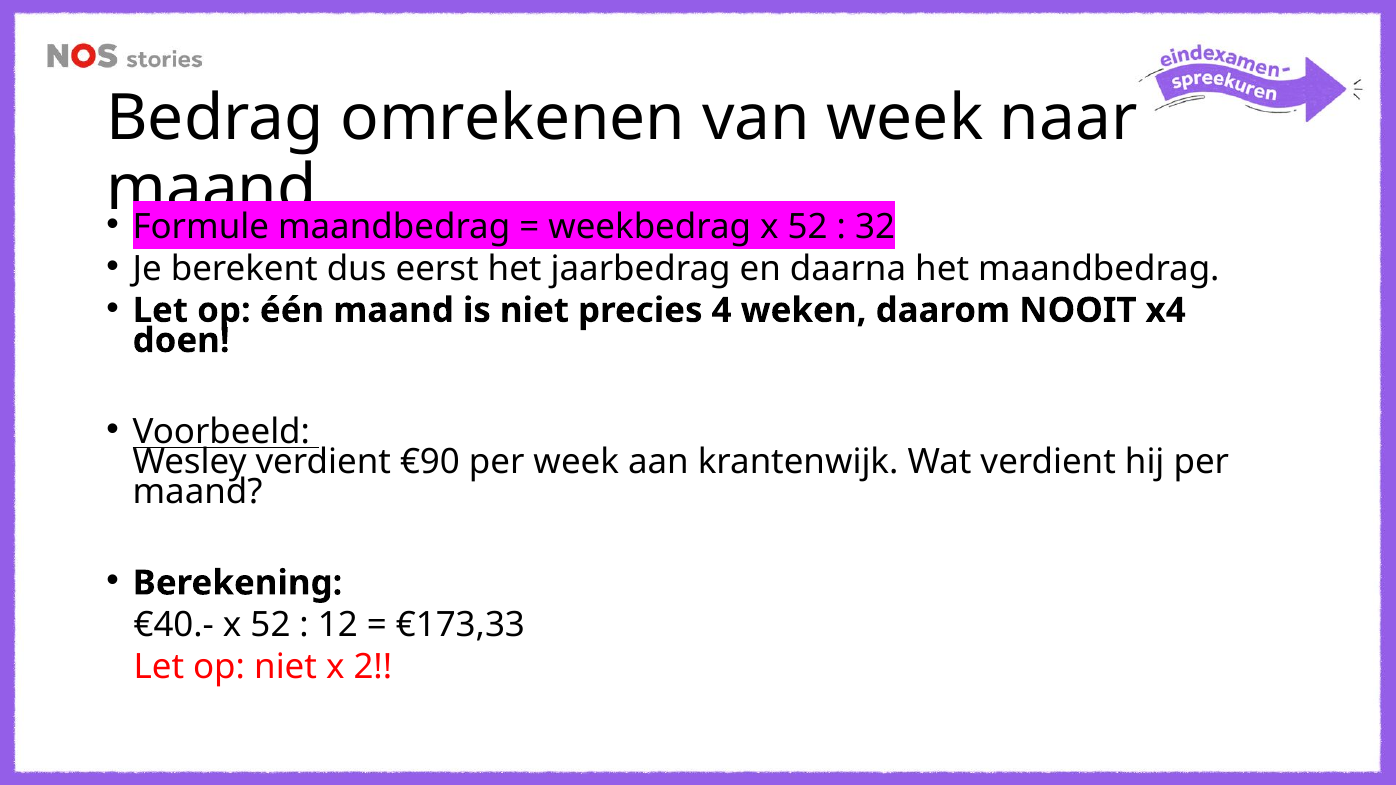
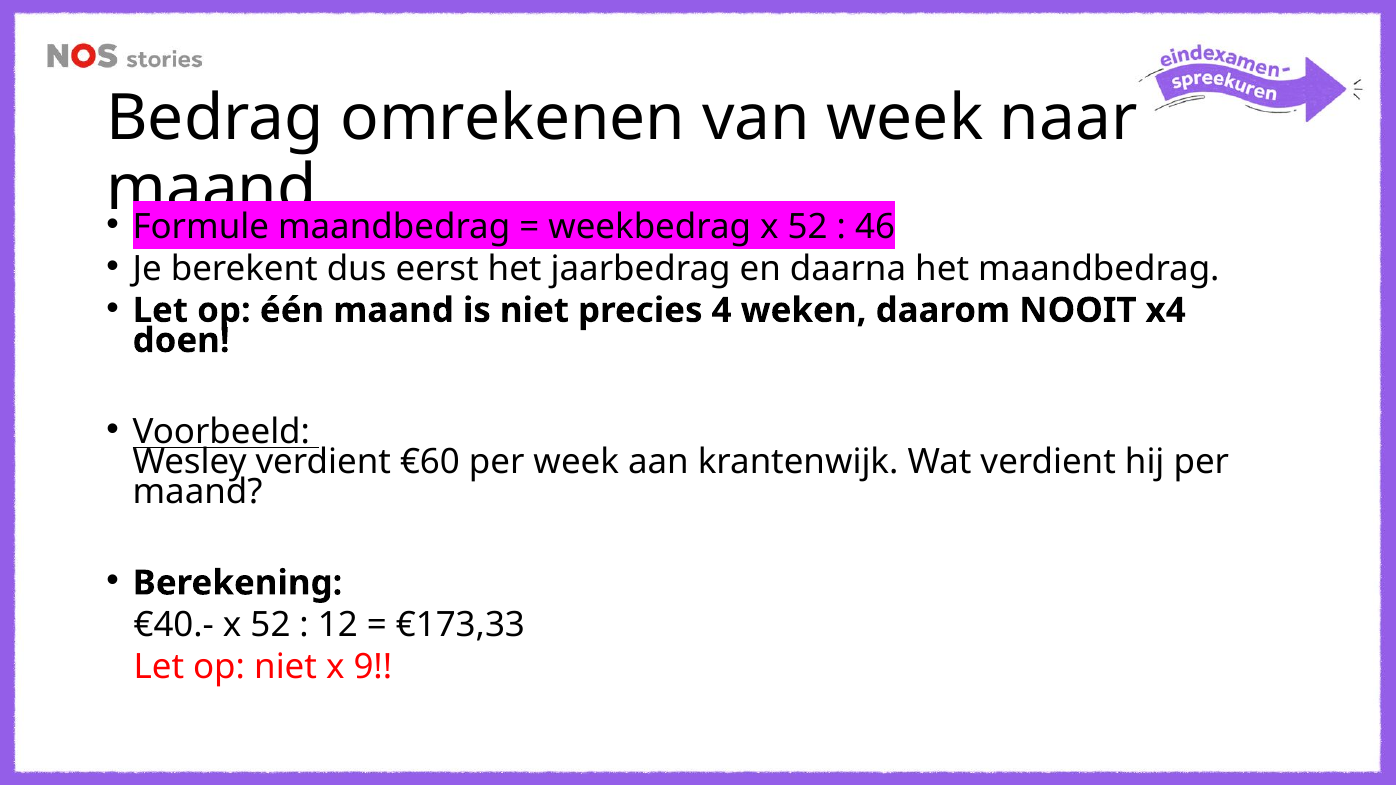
32: 32 -> 46
€90: €90 -> €60
2: 2 -> 9
